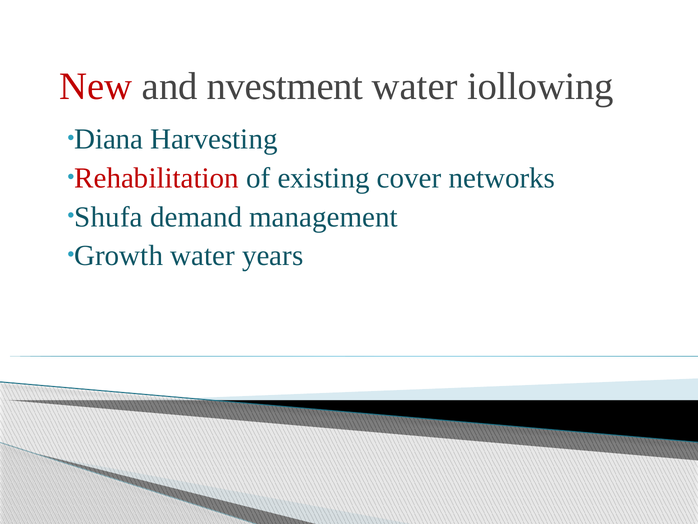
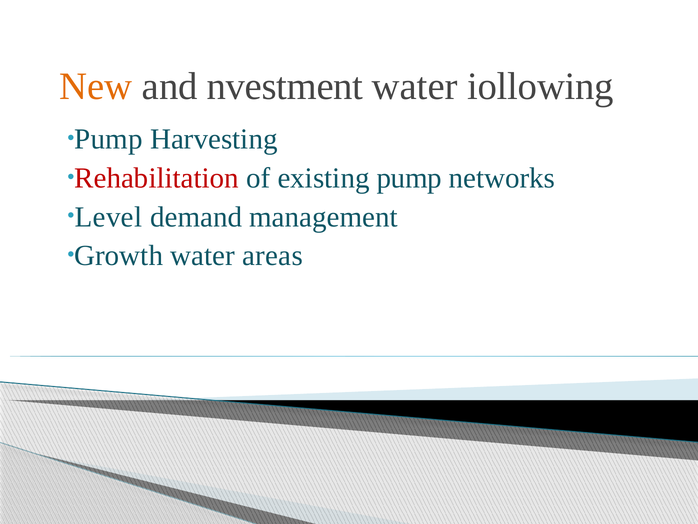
New colour: red -> orange
Diana at (109, 139): Diana -> Pump
existing cover: cover -> pump
Shufa: Shufa -> Level
years: years -> areas
